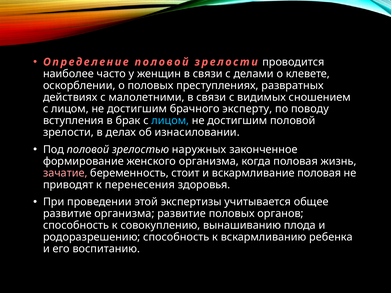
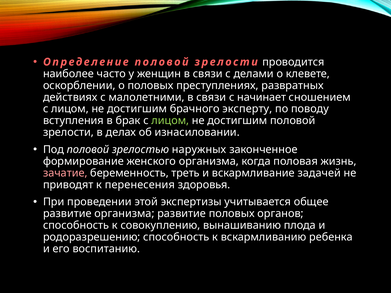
видимых: видимых -> начинает
лицом at (170, 121) colour: light blue -> light green
стоит: стоит -> треть
вскармливание половая: половая -> задачей
